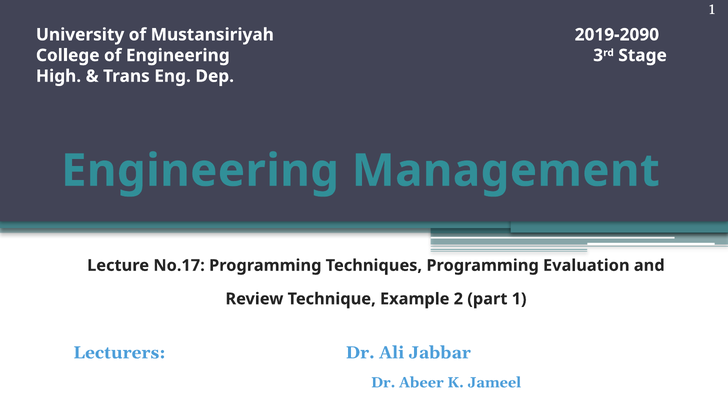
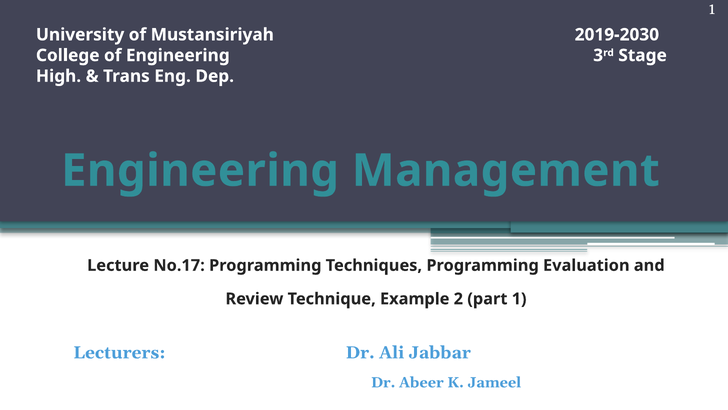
2019-2090: 2019-2090 -> 2019-2030
